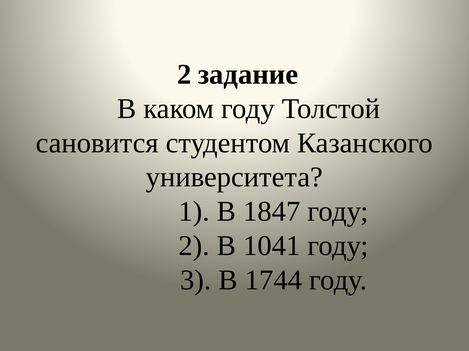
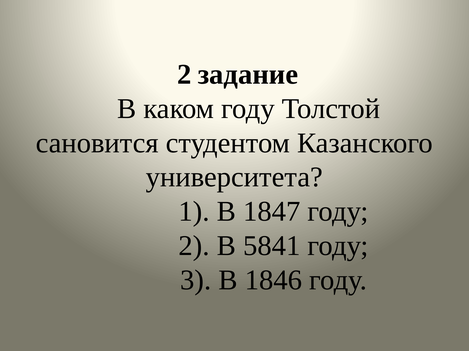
1041: 1041 -> 5841
1744: 1744 -> 1846
